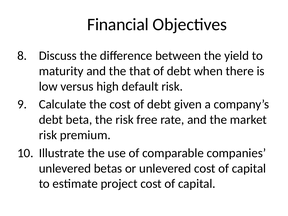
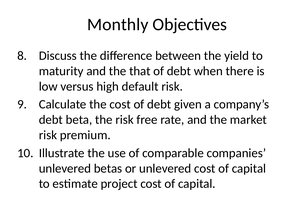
Financial: Financial -> Monthly
